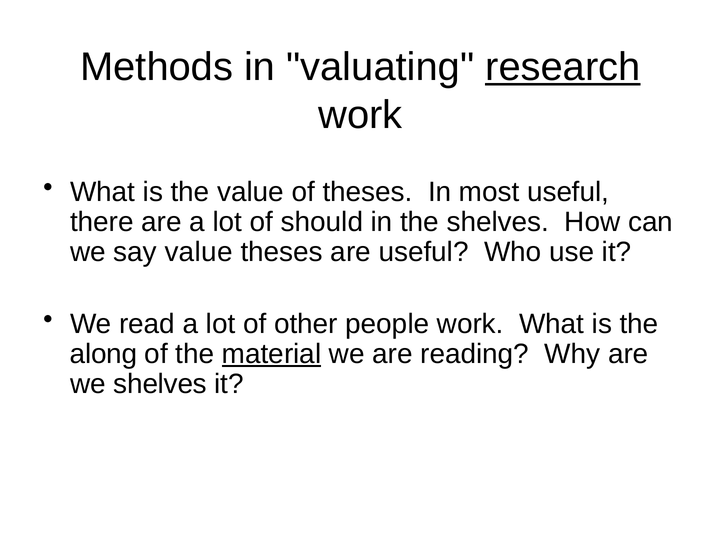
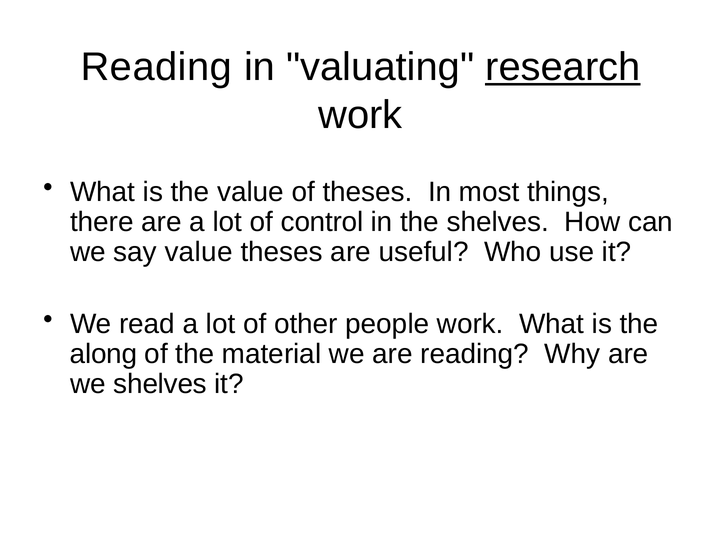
Methods at (157, 67): Methods -> Reading
most useful: useful -> things
should: should -> control
material underline: present -> none
